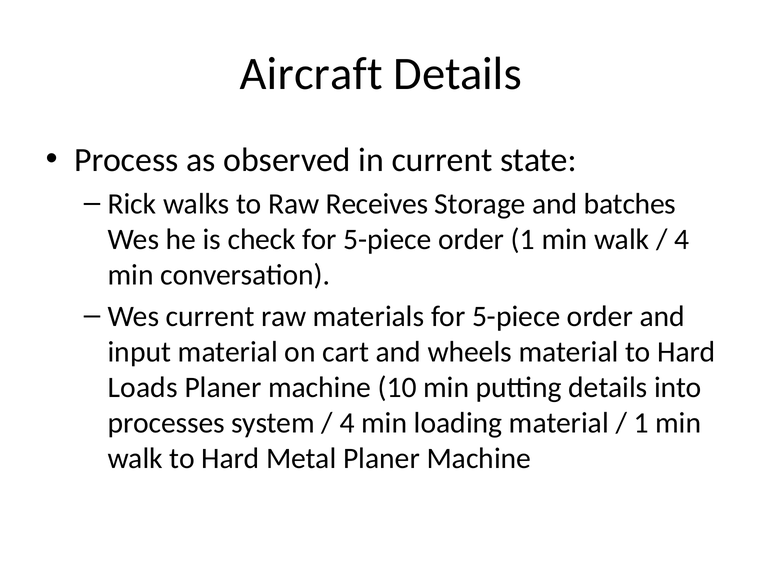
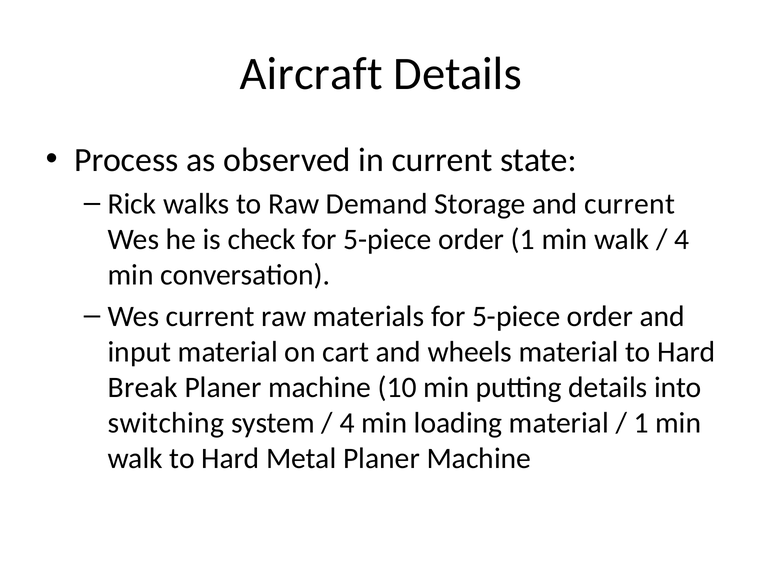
Receives: Receives -> Demand
and batches: batches -> current
Loads: Loads -> Break
processes: processes -> switching
